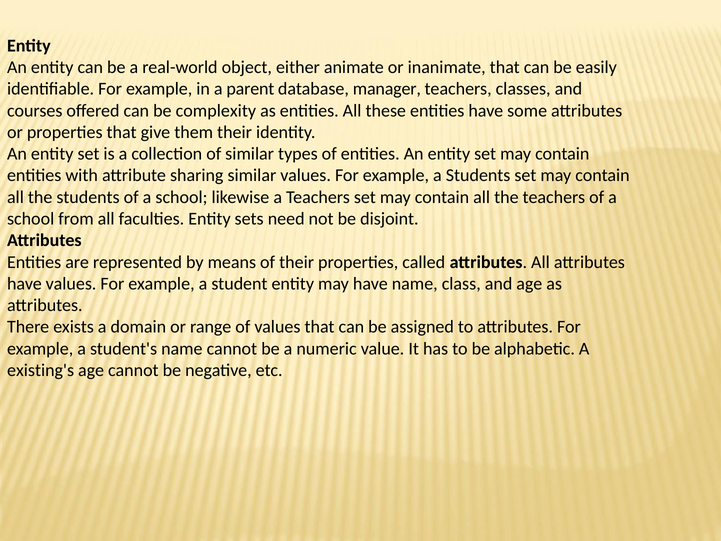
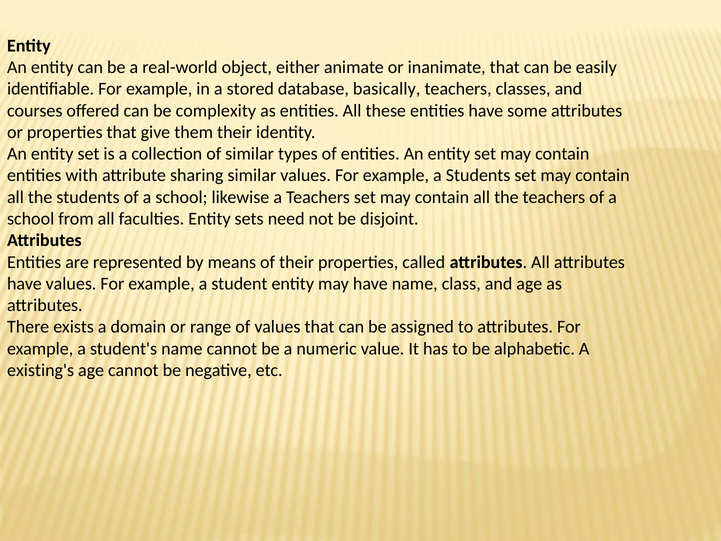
parent: parent -> stored
manager: manager -> basically
